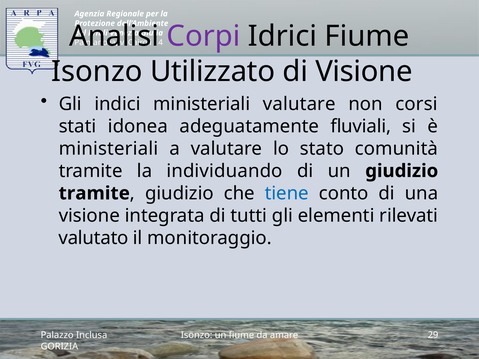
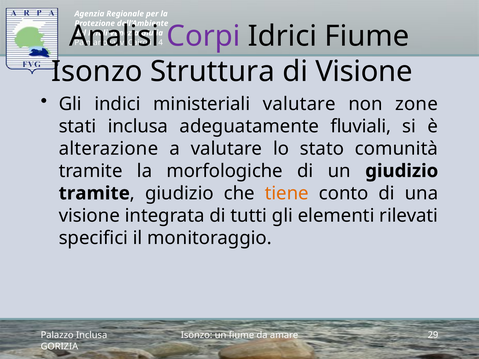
Utilizzato: Utilizzato -> Struttura
corsi: corsi -> zone
stati idonea: idonea -> inclusa
ministeriali at (109, 149): ministeriali -> alterazione
individuando: individuando -> morfologiche
tiene colour: blue -> orange
valutato: valutato -> specifici
